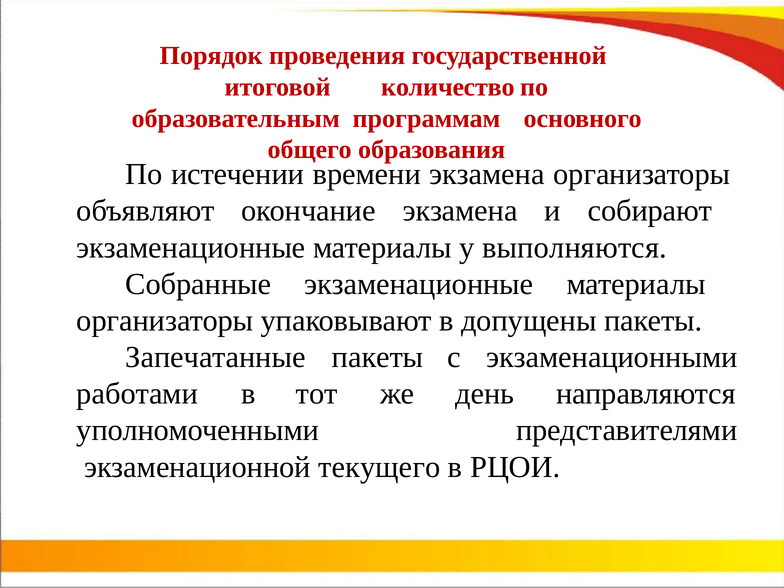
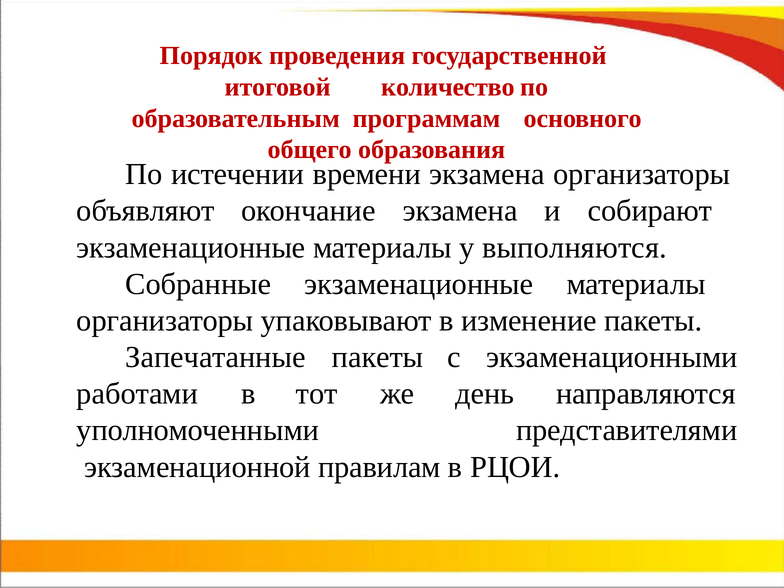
допущены: допущены -> изменение
текущего: текущего -> правилам
